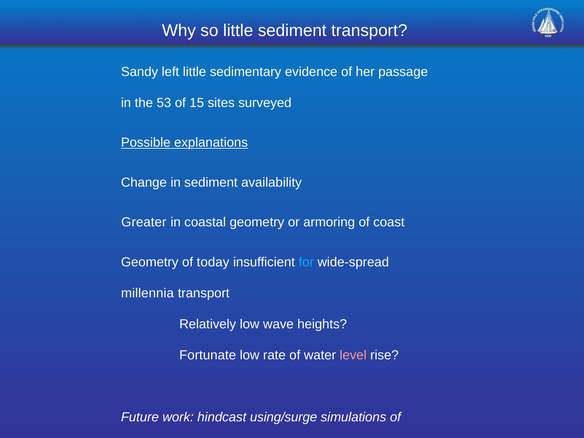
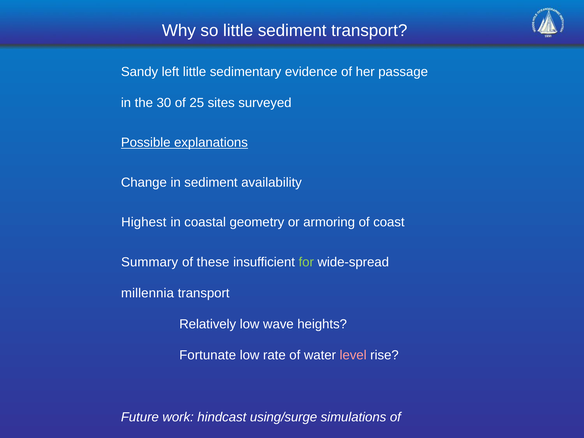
53: 53 -> 30
15: 15 -> 25
Greater: Greater -> Highest
Geometry at (150, 262): Geometry -> Summary
today: today -> these
for colour: light blue -> light green
